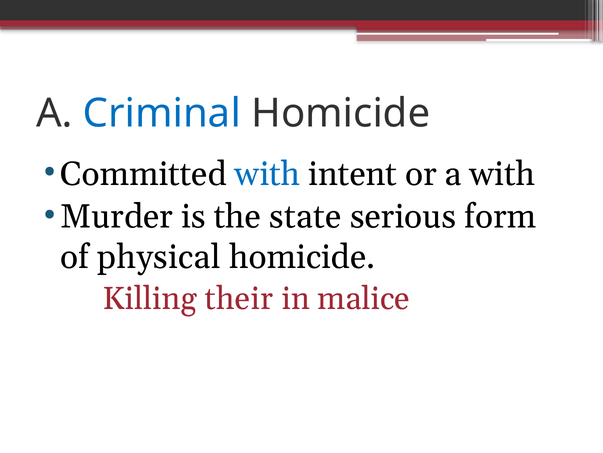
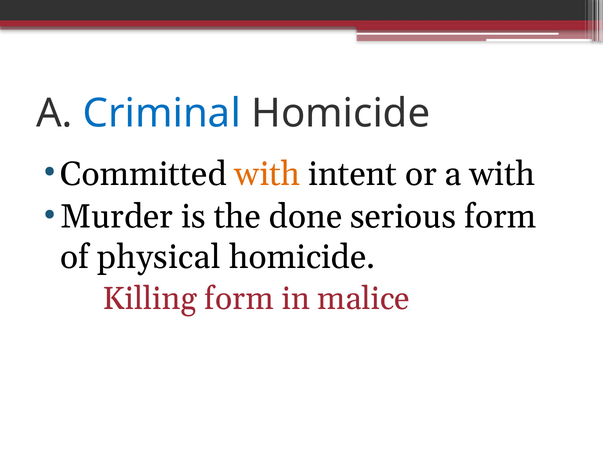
with at (268, 174) colour: blue -> orange
state: state -> done
Killing their: their -> form
